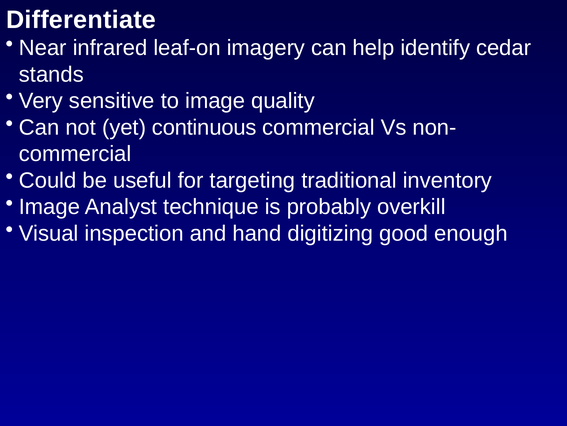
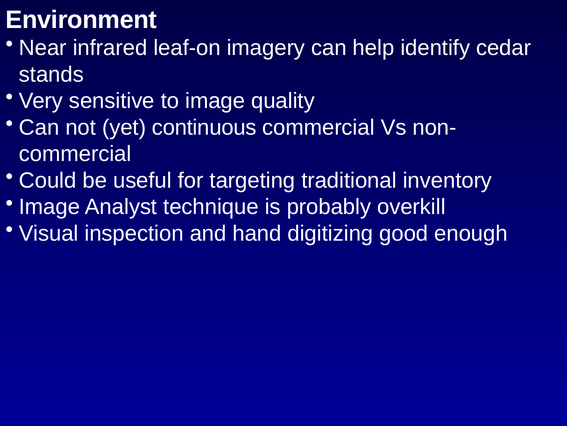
Differentiate: Differentiate -> Environment
